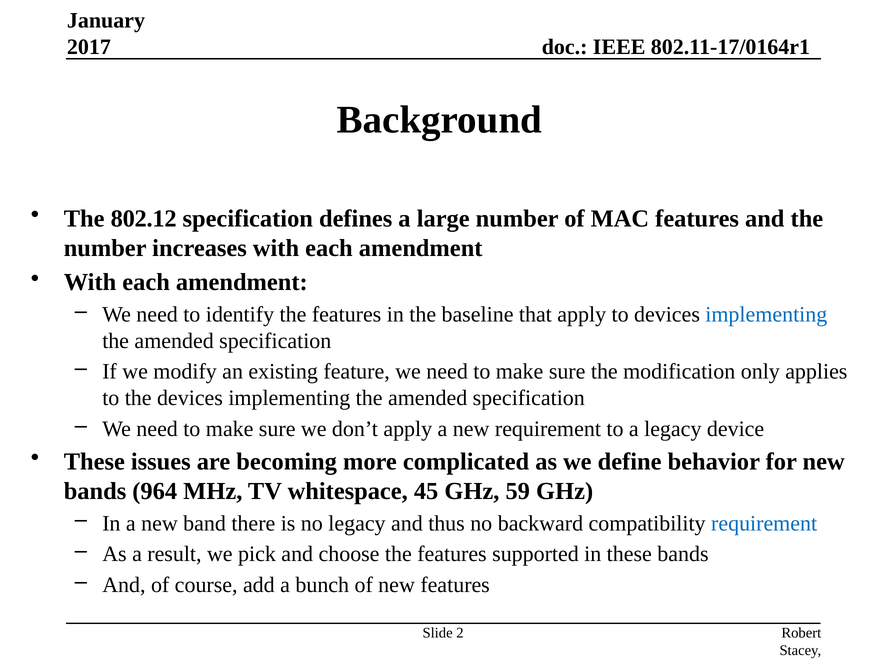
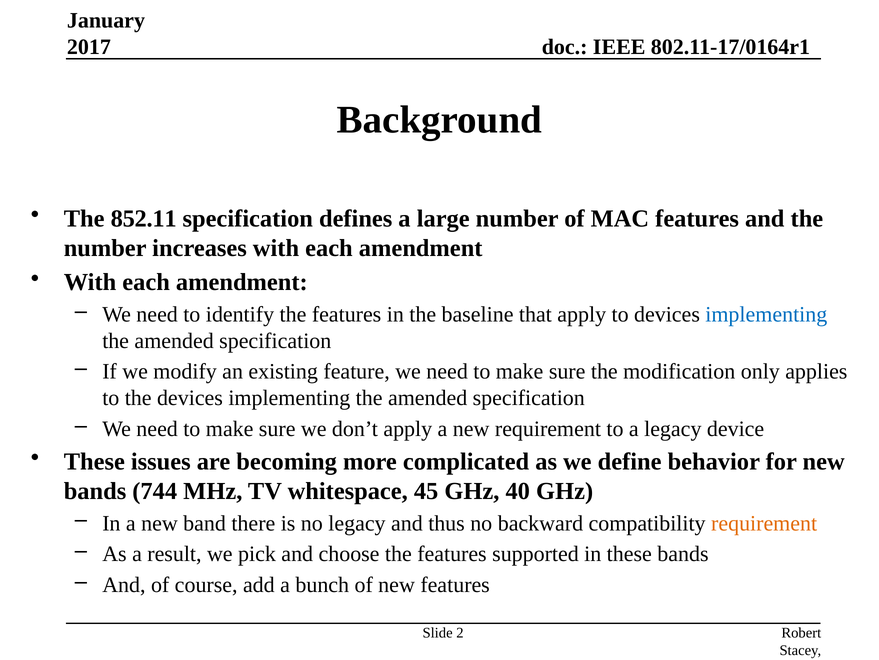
802.12: 802.12 -> 852.11
964: 964 -> 744
59: 59 -> 40
requirement at (764, 523) colour: blue -> orange
